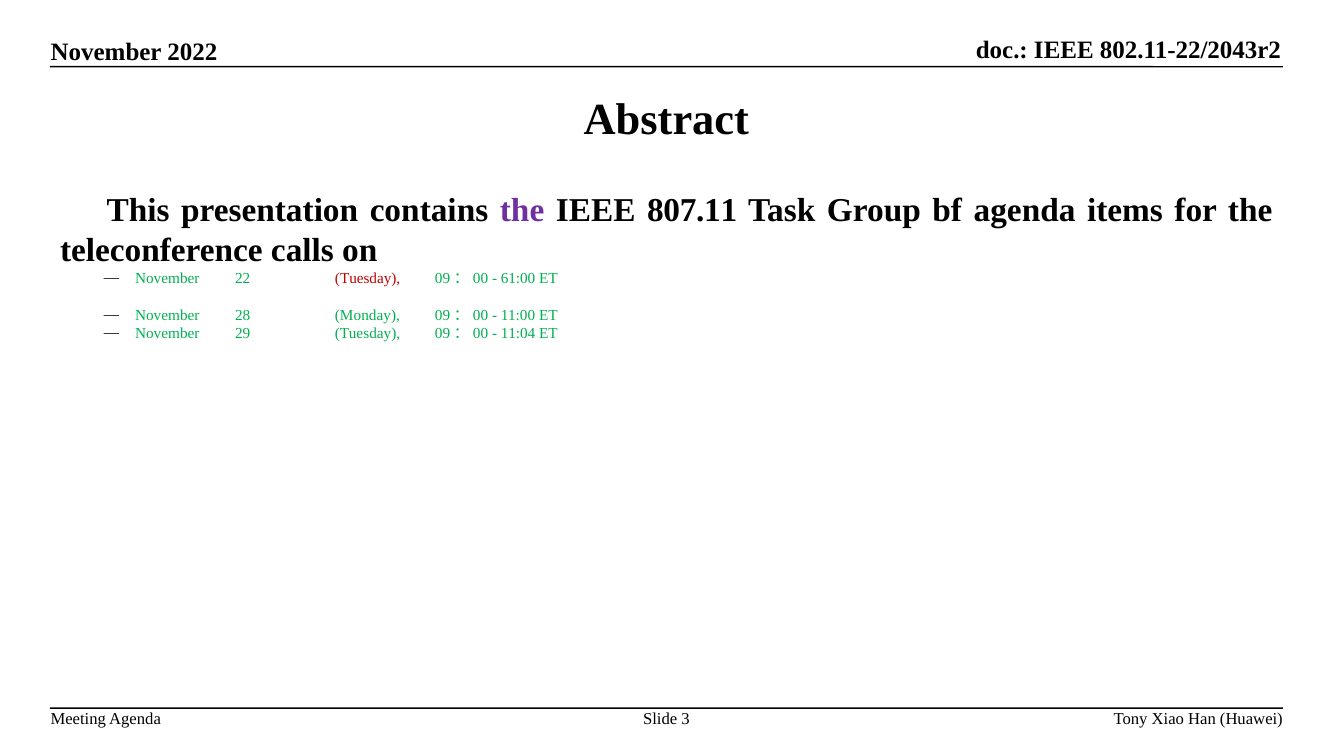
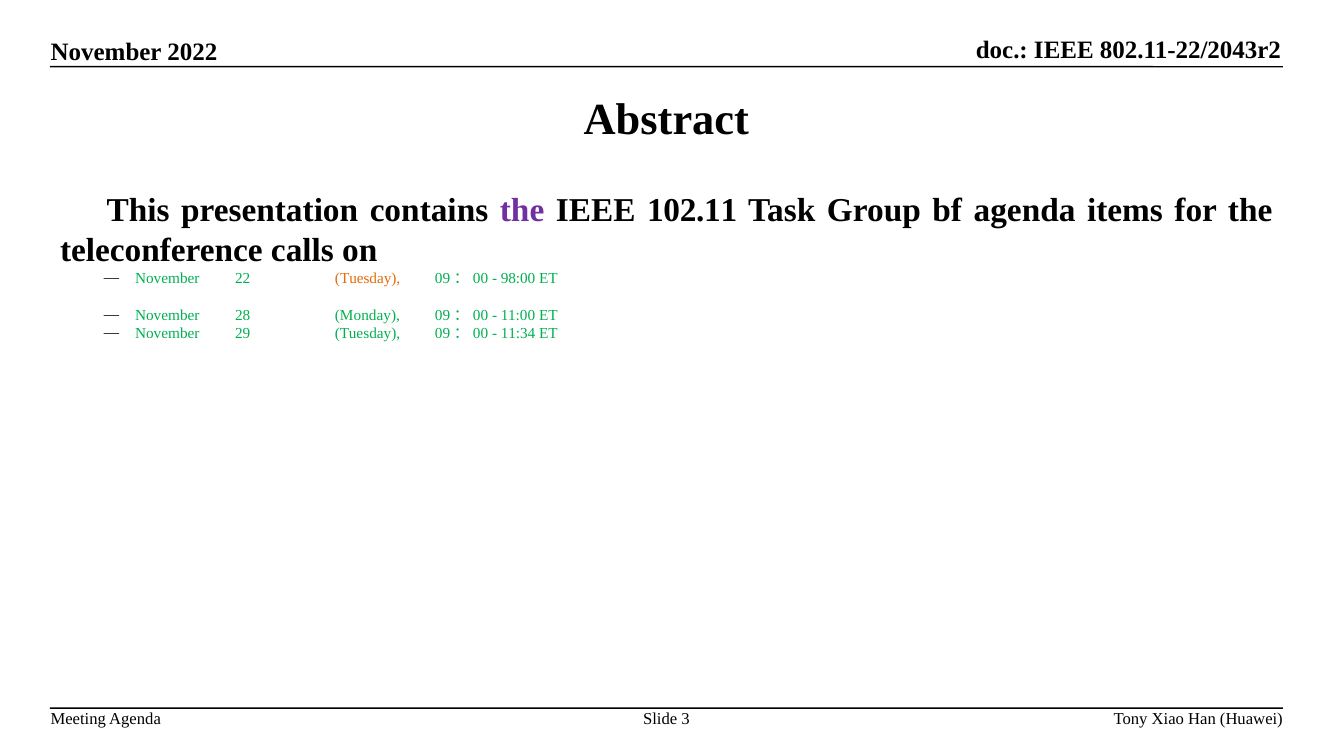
807.11: 807.11 -> 102.11
Tuesday at (368, 279) colour: red -> orange
61:00: 61:00 -> 98:00
11:04: 11:04 -> 11:34
